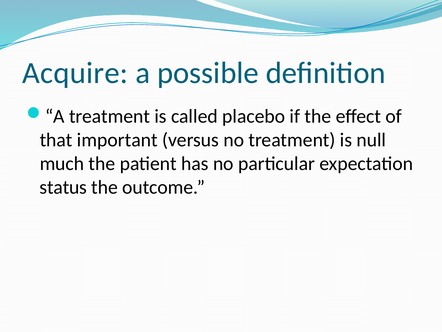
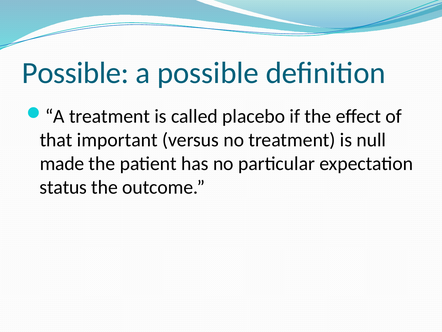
Acquire at (75, 73): Acquire -> Possible
much: much -> made
